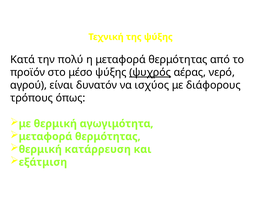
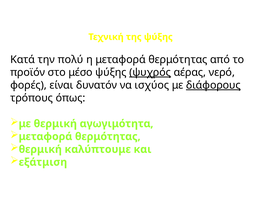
αγρού: αγρού -> φορές
διάφορους underline: none -> present
κατάρρευση: κατάρρευση -> καλύπτουμε
